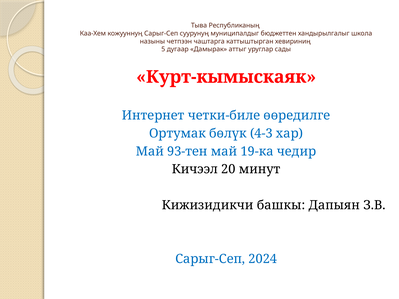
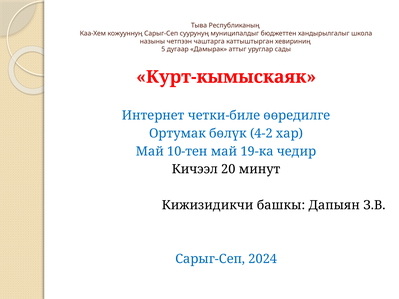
4-3: 4-3 -> 4-2
93-тен: 93-тен -> 10-тен
